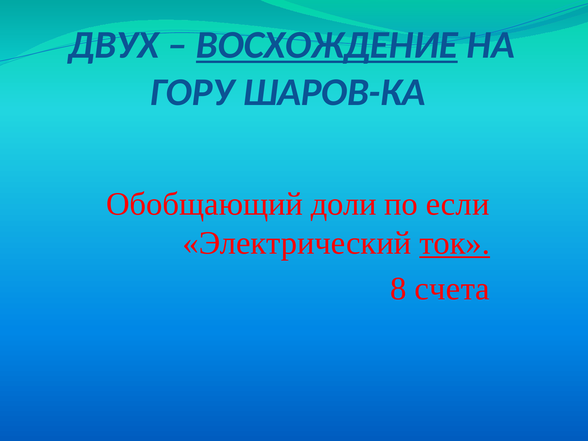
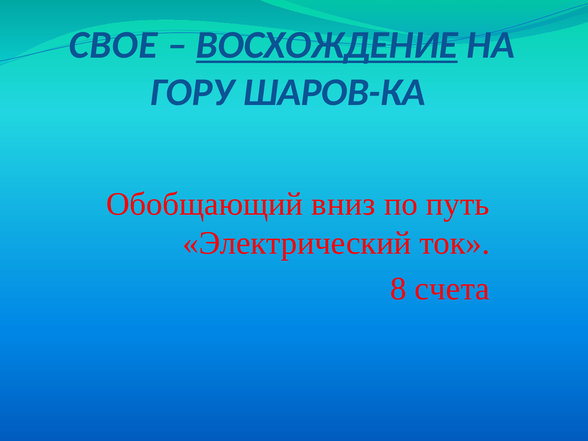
ДВУХ: ДВУХ -> СВОЕ
доли: доли -> вниз
если: если -> путь
ток underline: present -> none
